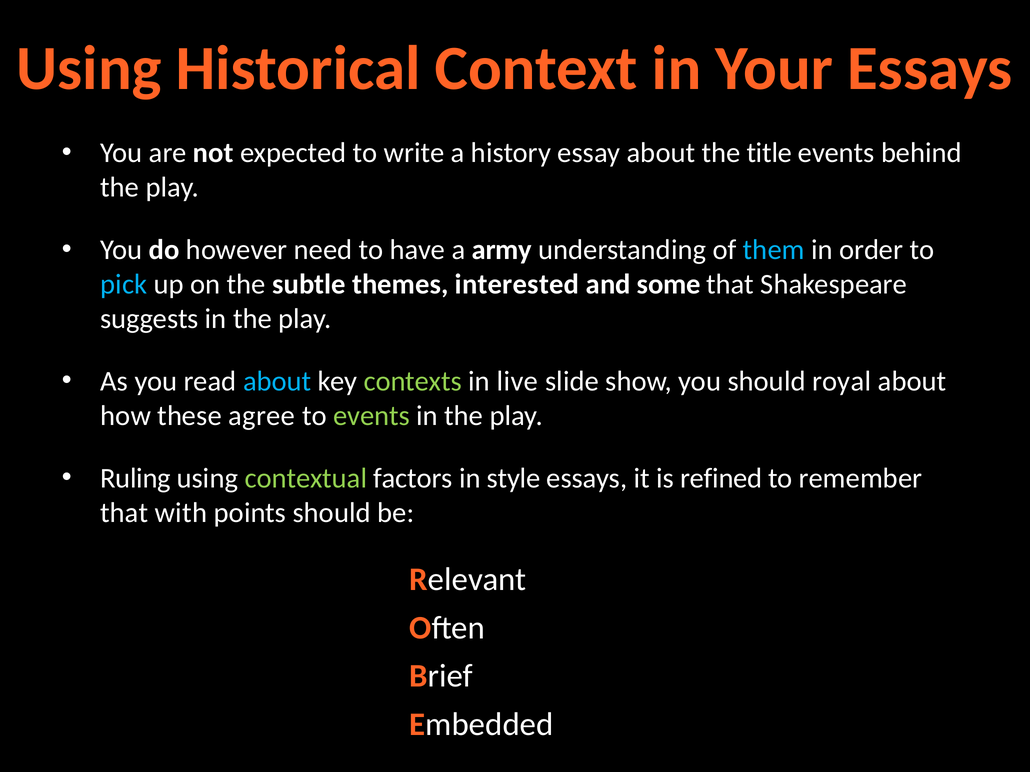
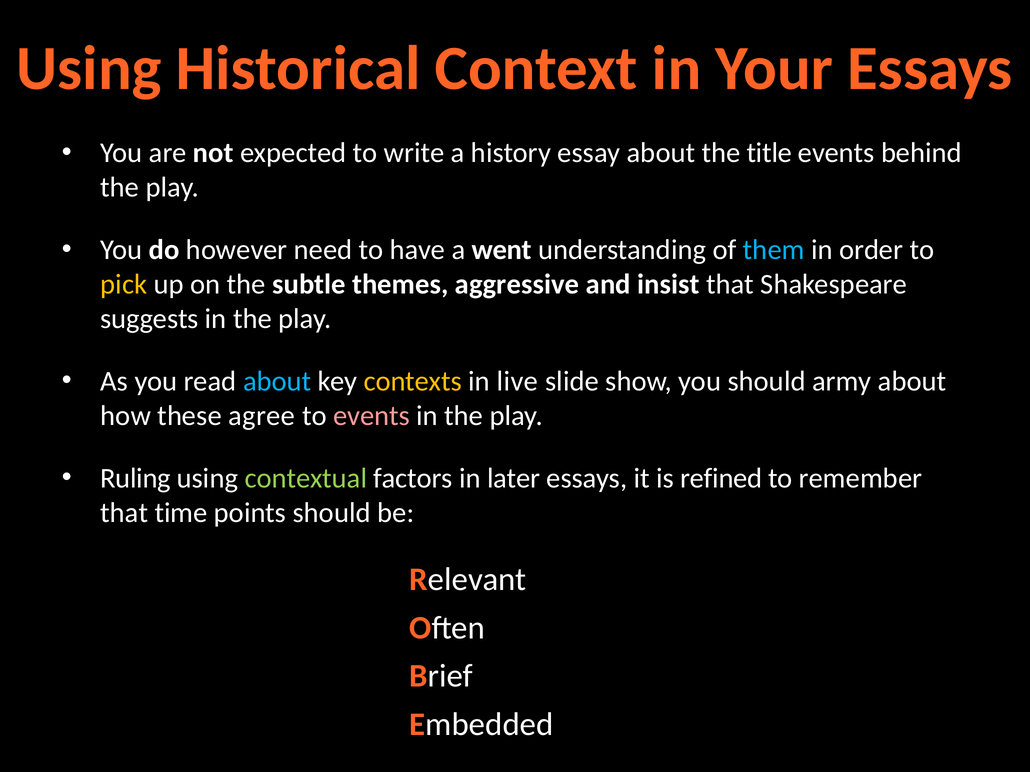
army: army -> went
pick colour: light blue -> yellow
interested: interested -> aggressive
some: some -> insist
contexts colour: light green -> yellow
royal: royal -> army
events at (371, 416) colour: light green -> pink
style: style -> later
with: with -> time
